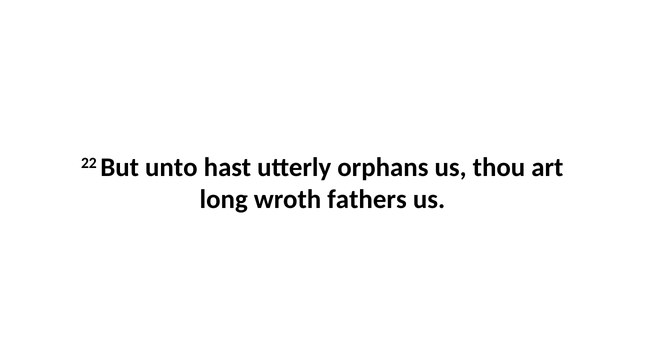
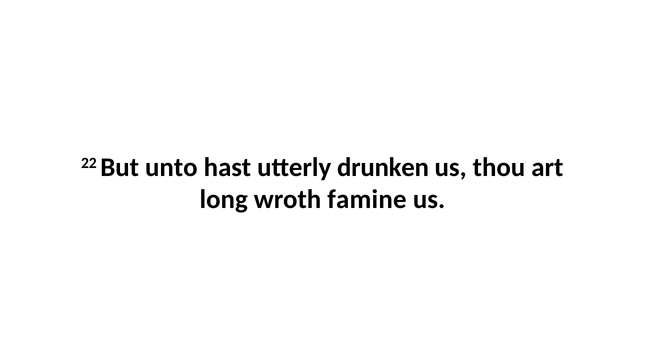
orphans: orphans -> drunken
fathers: fathers -> famine
